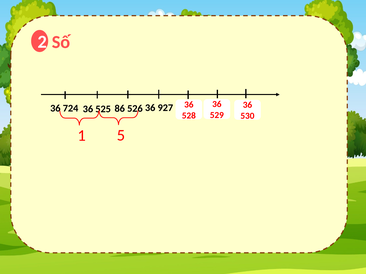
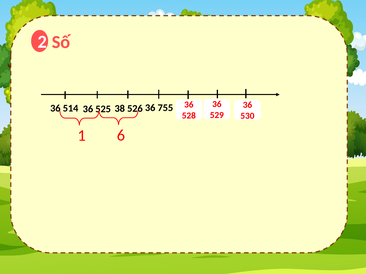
724: 724 -> 514
86: 86 -> 38
927: 927 -> 755
5: 5 -> 6
